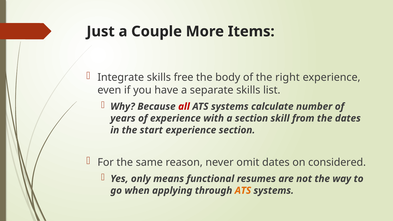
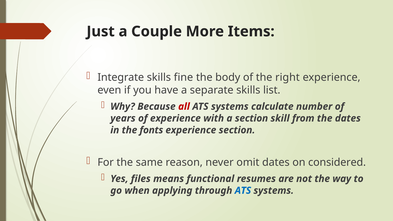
free: free -> fine
start: start -> fonts
only: only -> files
ATS at (243, 191) colour: orange -> blue
